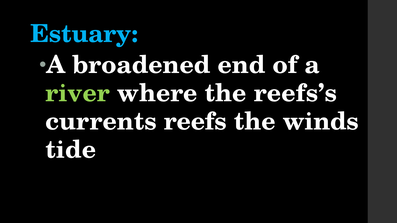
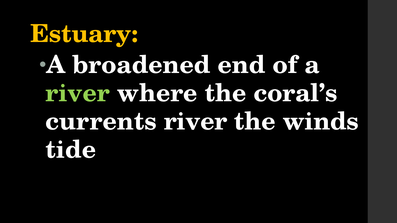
Estuary colour: light blue -> yellow
reefs’s: reefs’s -> coral’s
currents reefs: reefs -> river
